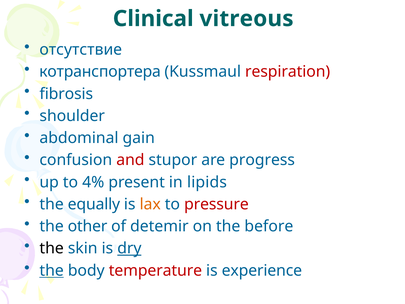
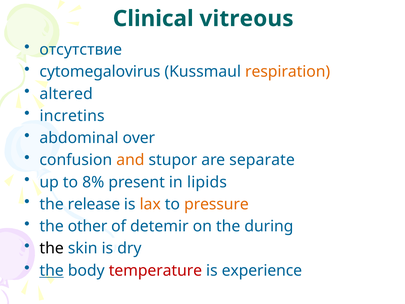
котранспортера: котранспортера -> cytomegalovirus
respiration colour: red -> orange
fibrosis: fibrosis -> altered
shoulder: shoulder -> incretins
gain: gain -> over
and colour: red -> orange
progress: progress -> separate
4%: 4% -> 8%
equally: equally -> release
pressure colour: red -> orange
before: before -> during
dry underline: present -> none
